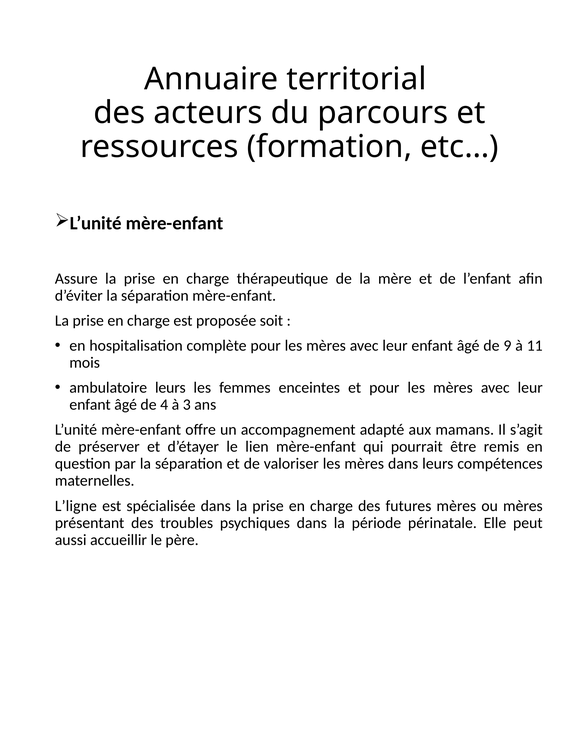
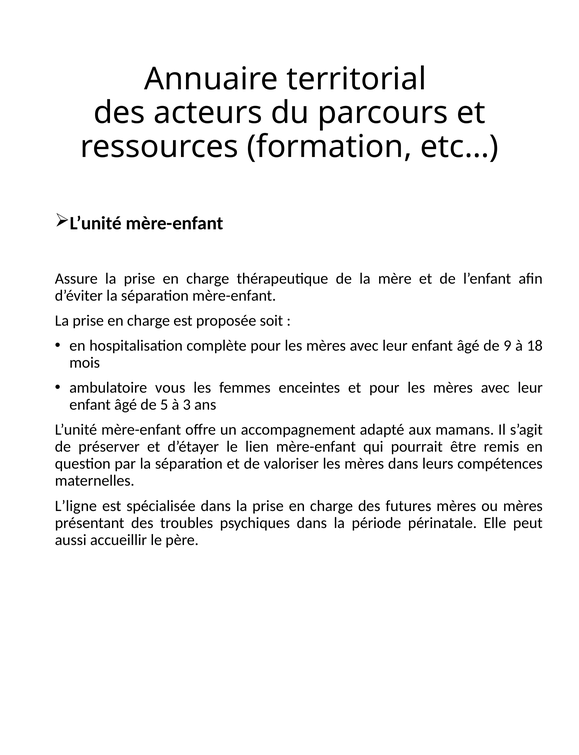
11: 11 -> 18
ambulatoire leurs: leurs -> vous
4: 4 -> 5
